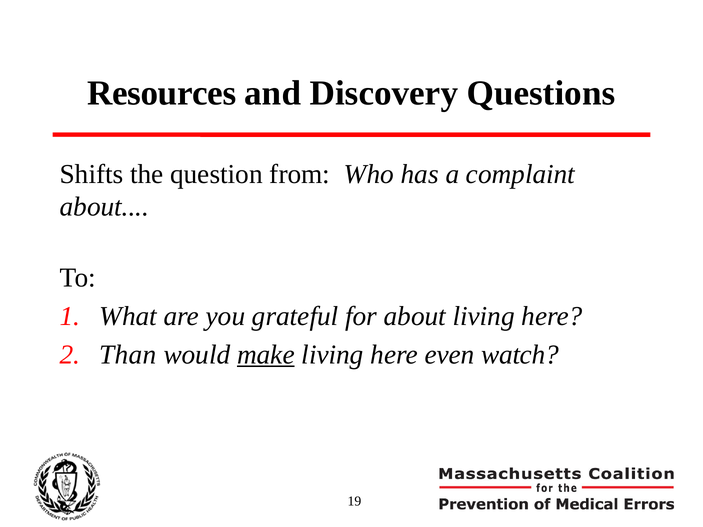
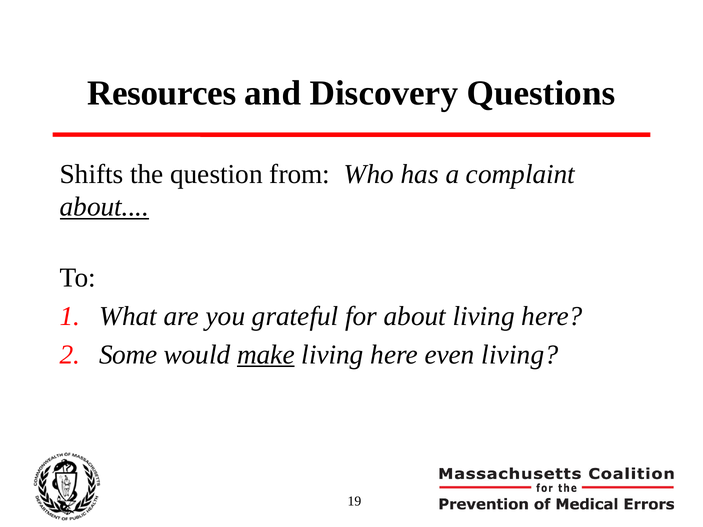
about at (104, 207) underline: none -> present
Than: Than -> Some
even watch: watch -> living
